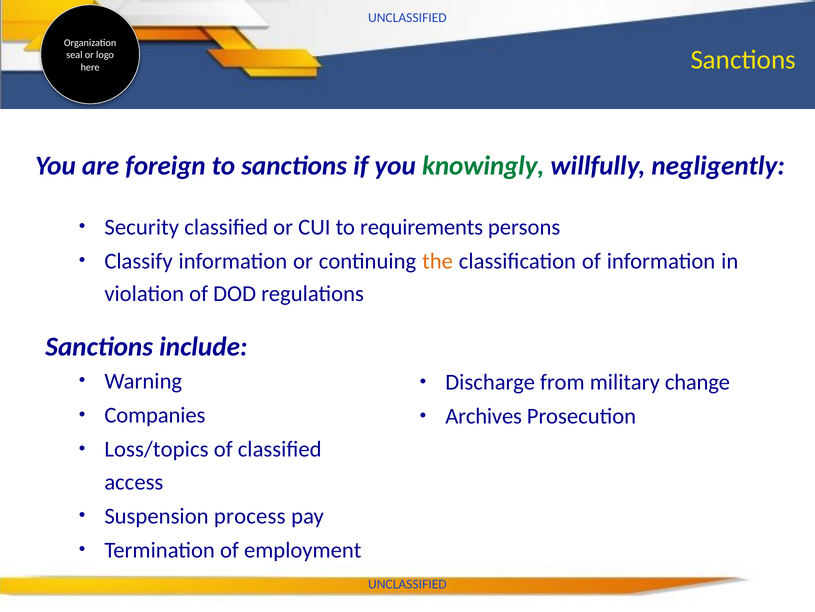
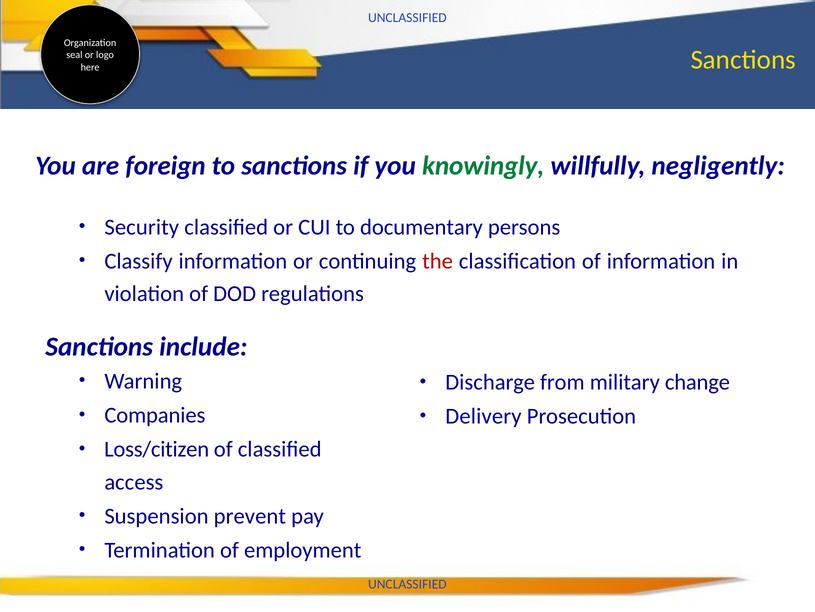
requirements: requirements -> documentary
the colour: orange -> red
Archives: Archives -> Delivery
Loss/topics: Loss/topics -> Loss/citizen
process: process -> prevent
